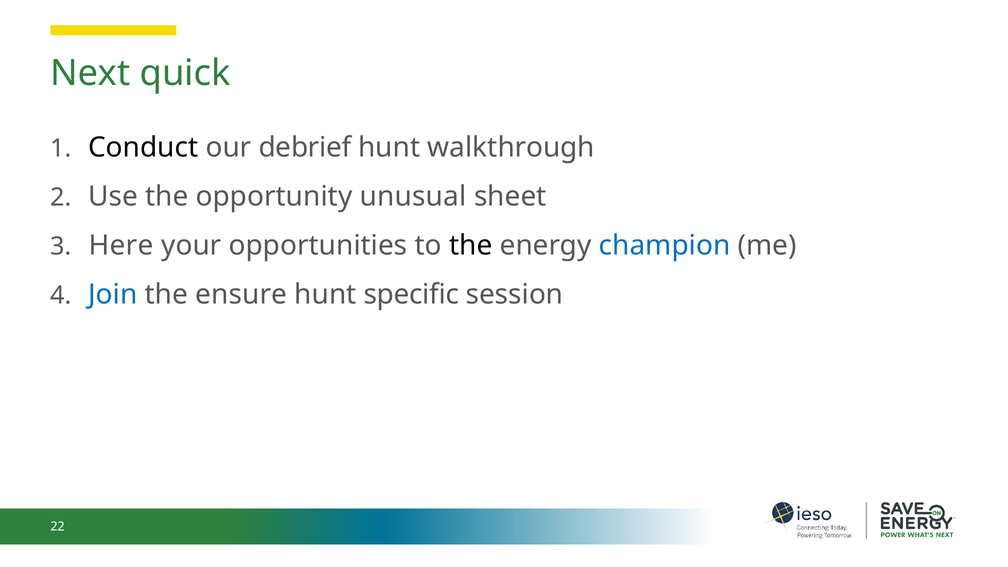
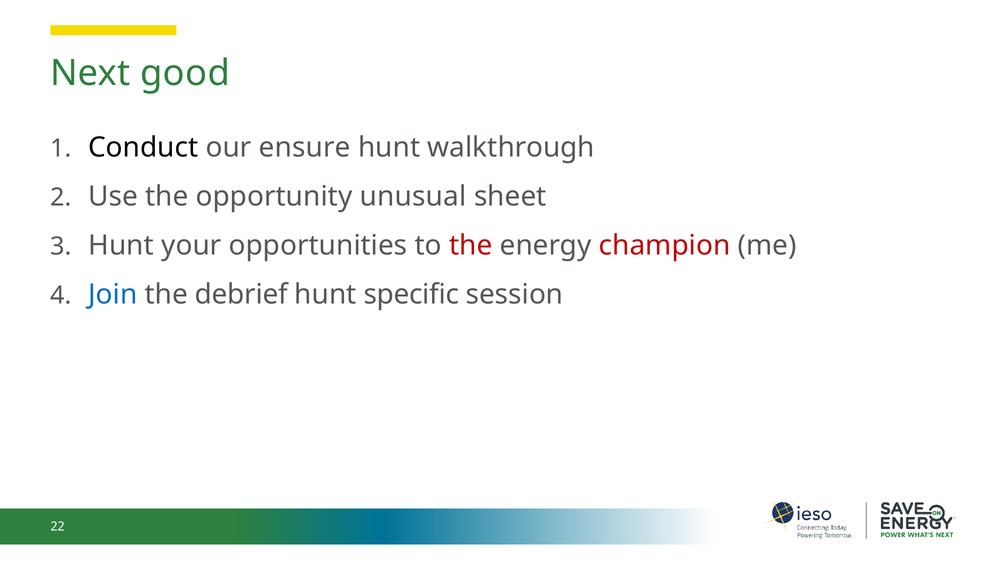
quick: quick -> good
debrief: debrief -> ensure
Here at (121, 246): Here -> Hunt
the at (471, 246) colour: black -> red
champion colour: blue -> red
ensure: ensure -> debrief
